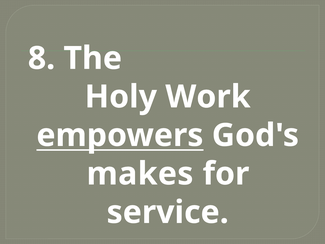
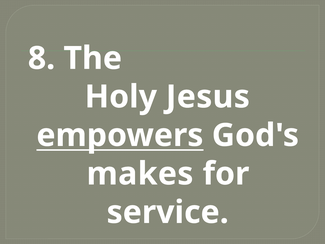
Work: Work -> Jesus
